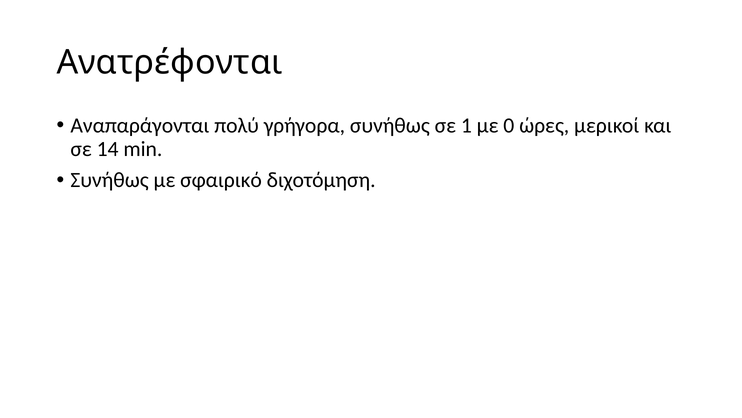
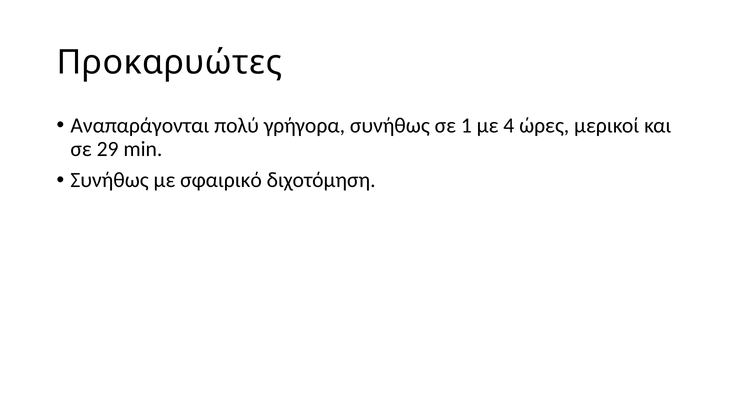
Ανατρέφονται: Ανατρέφονται -> Προκαρυώτες
0: 0 -> 4
14: 14 -> 29
